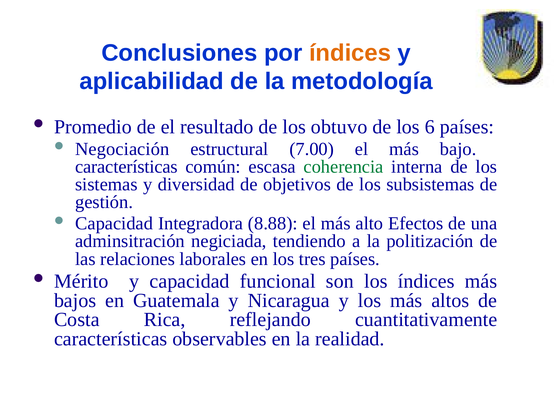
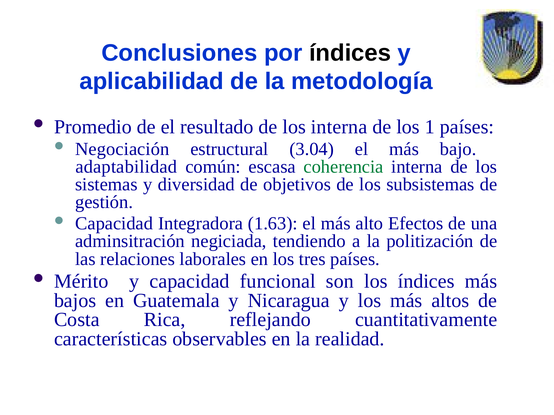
índices at (350, 53) colour: orange -> black
los obtuvo: obtuvo -> interna
6: 6 -> 1
7.00: 7.00 -> 3.04
características at (126, 167): características -> adaptabilidad
8.88: 8.88 -> 1.63
